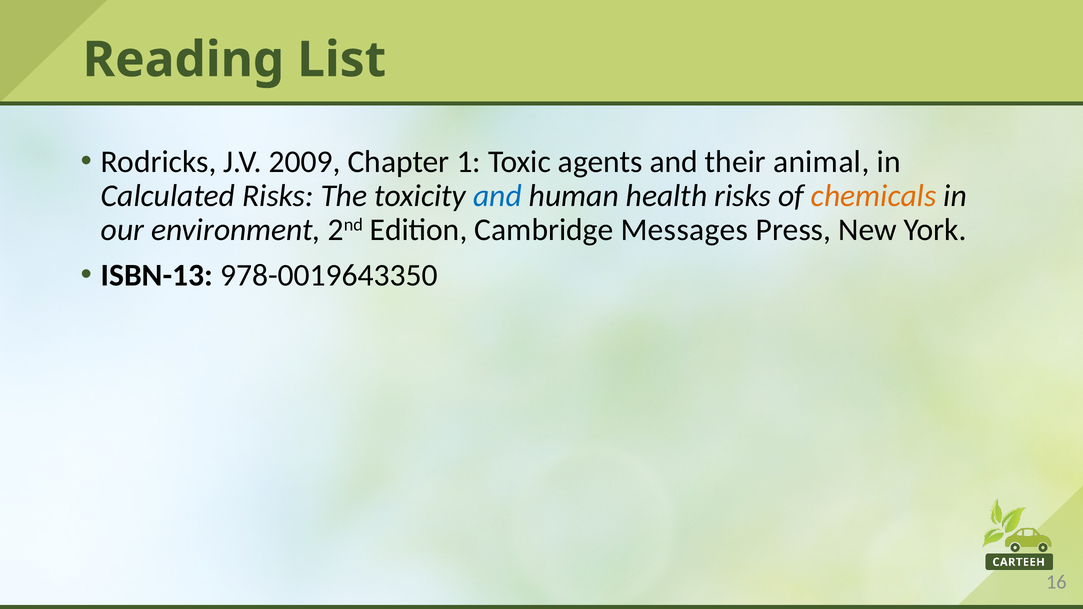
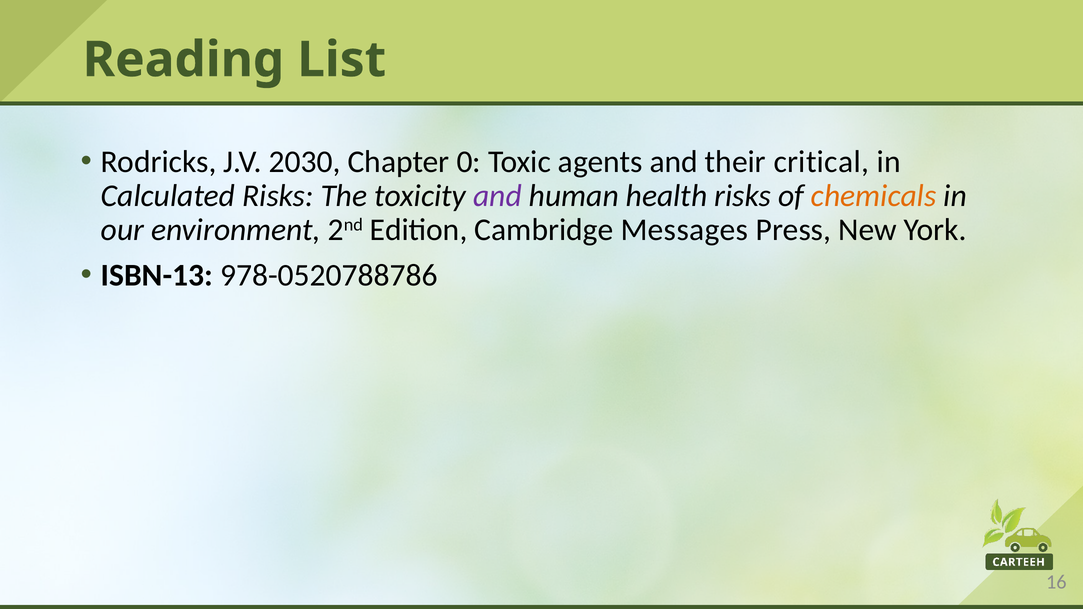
2009: 2009 -> 2030
1: 1 -> 0
animal: animal -> critical
and at (498, 196) colour: blue -> purple
978-0019643350: 978-0019643350 -> 978-0520788786
